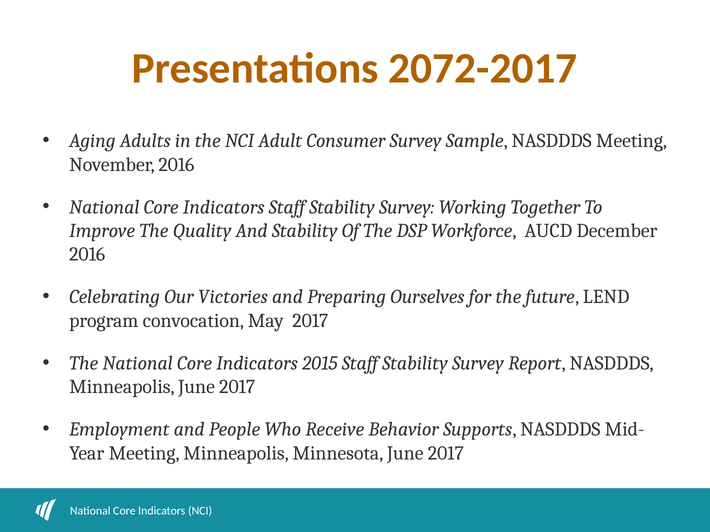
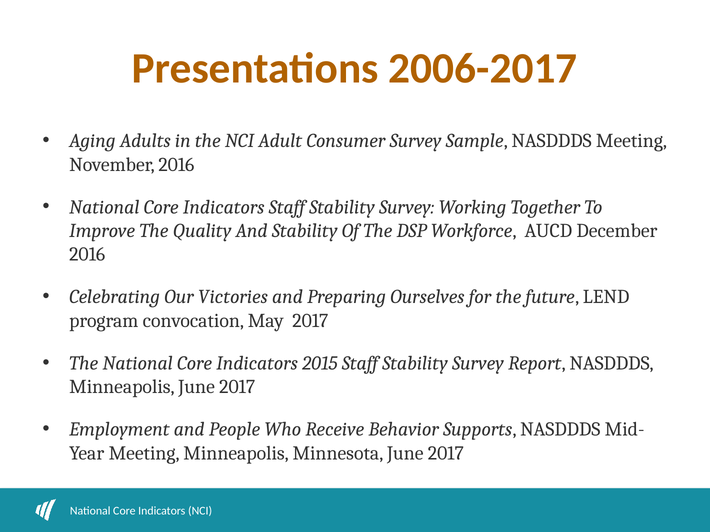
2072-2017: 2072-2017 -> 2006-2017
